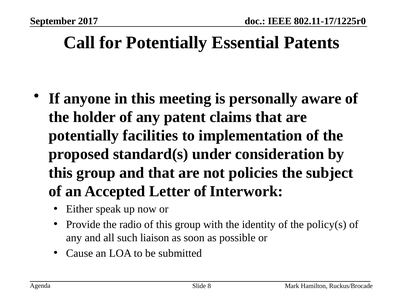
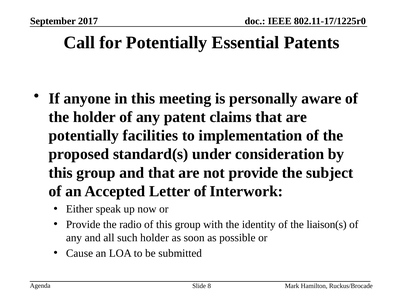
not policies: policies -> provide
policy(s: policy(s -> liaison(s
such liaison: liaison -> holder
